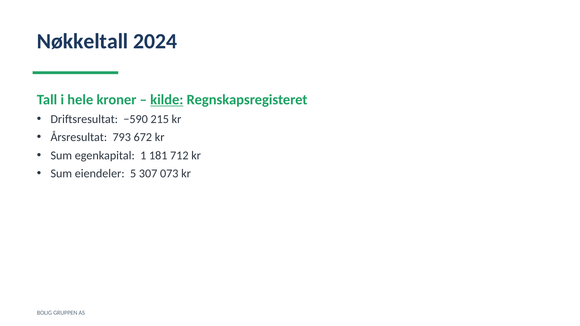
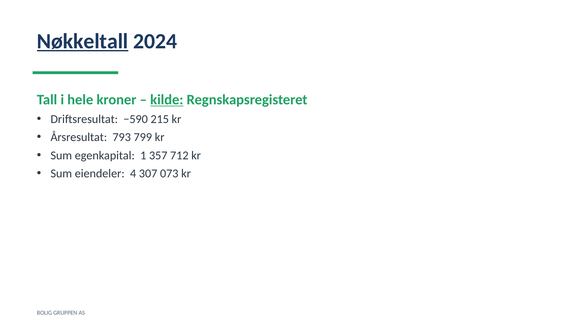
Nøkkeltall underline: none -> present
672: 672 -> 799
181: 181 -> 357
5: 5 -> 4
